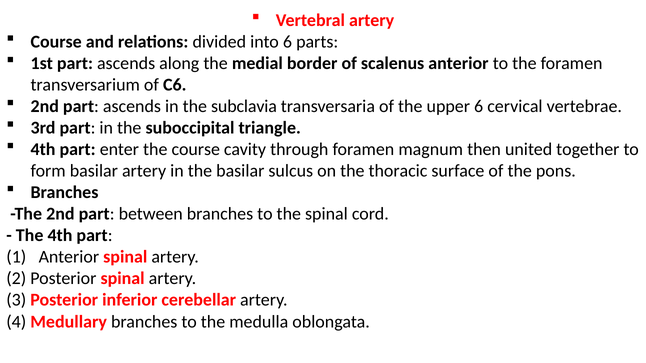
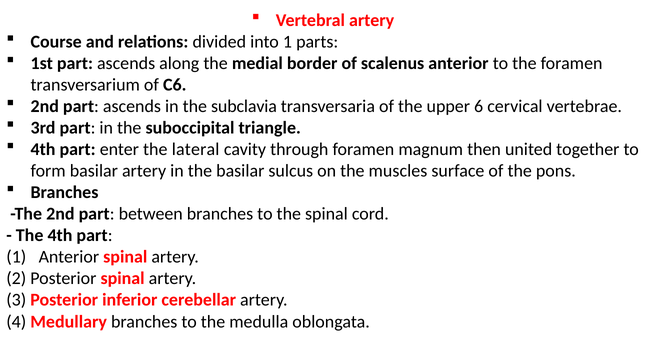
into 6: 6 -> 1
the course: course -> lateral
thoracic: thoracic -> muscles
